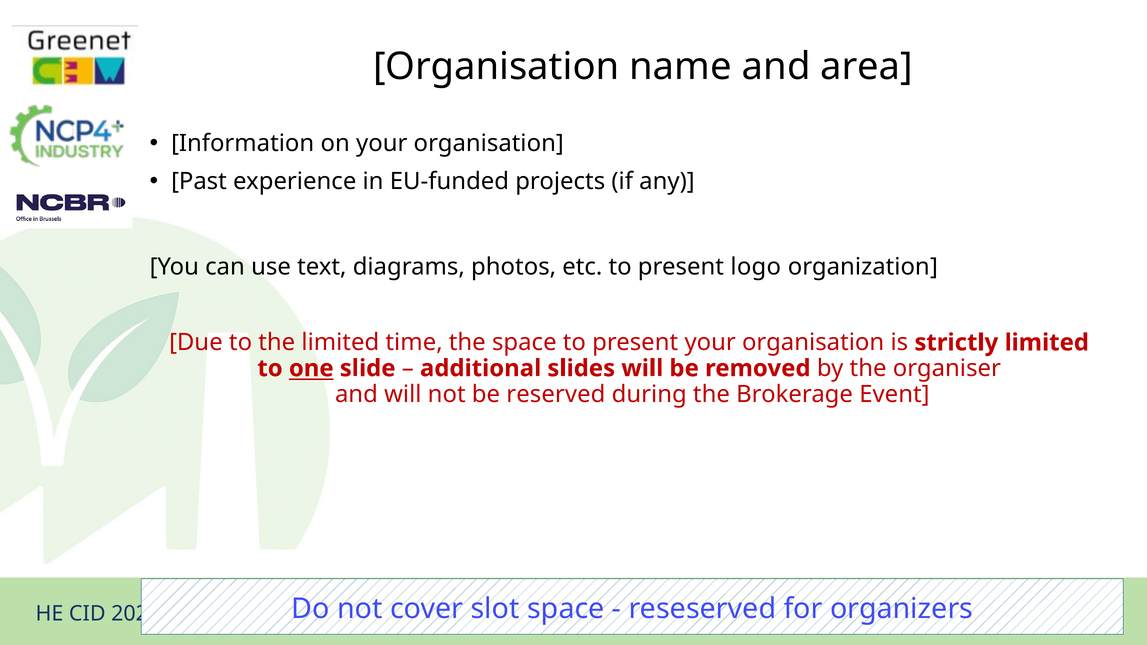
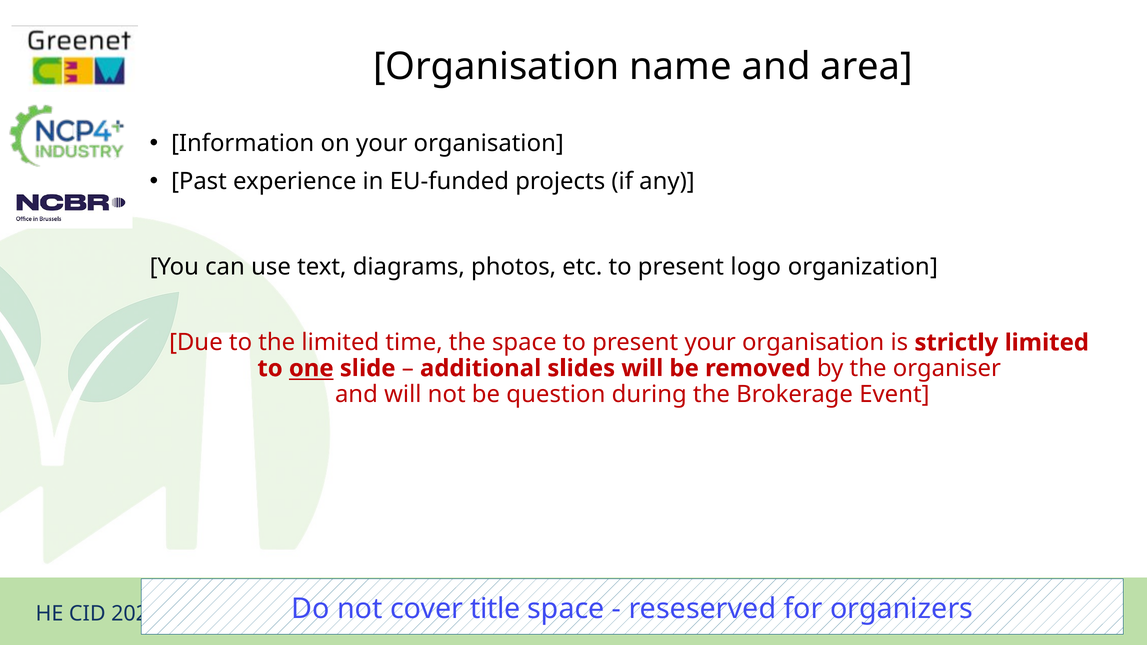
reserved: reserved -> question
slot: slot -> title
